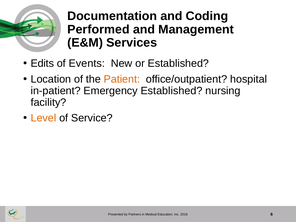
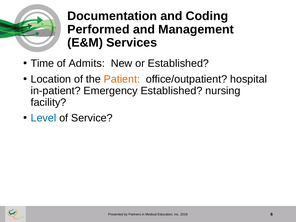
Edits: Edits -> Time
Events: Events -> Admits
Level colour: orange -> blue
